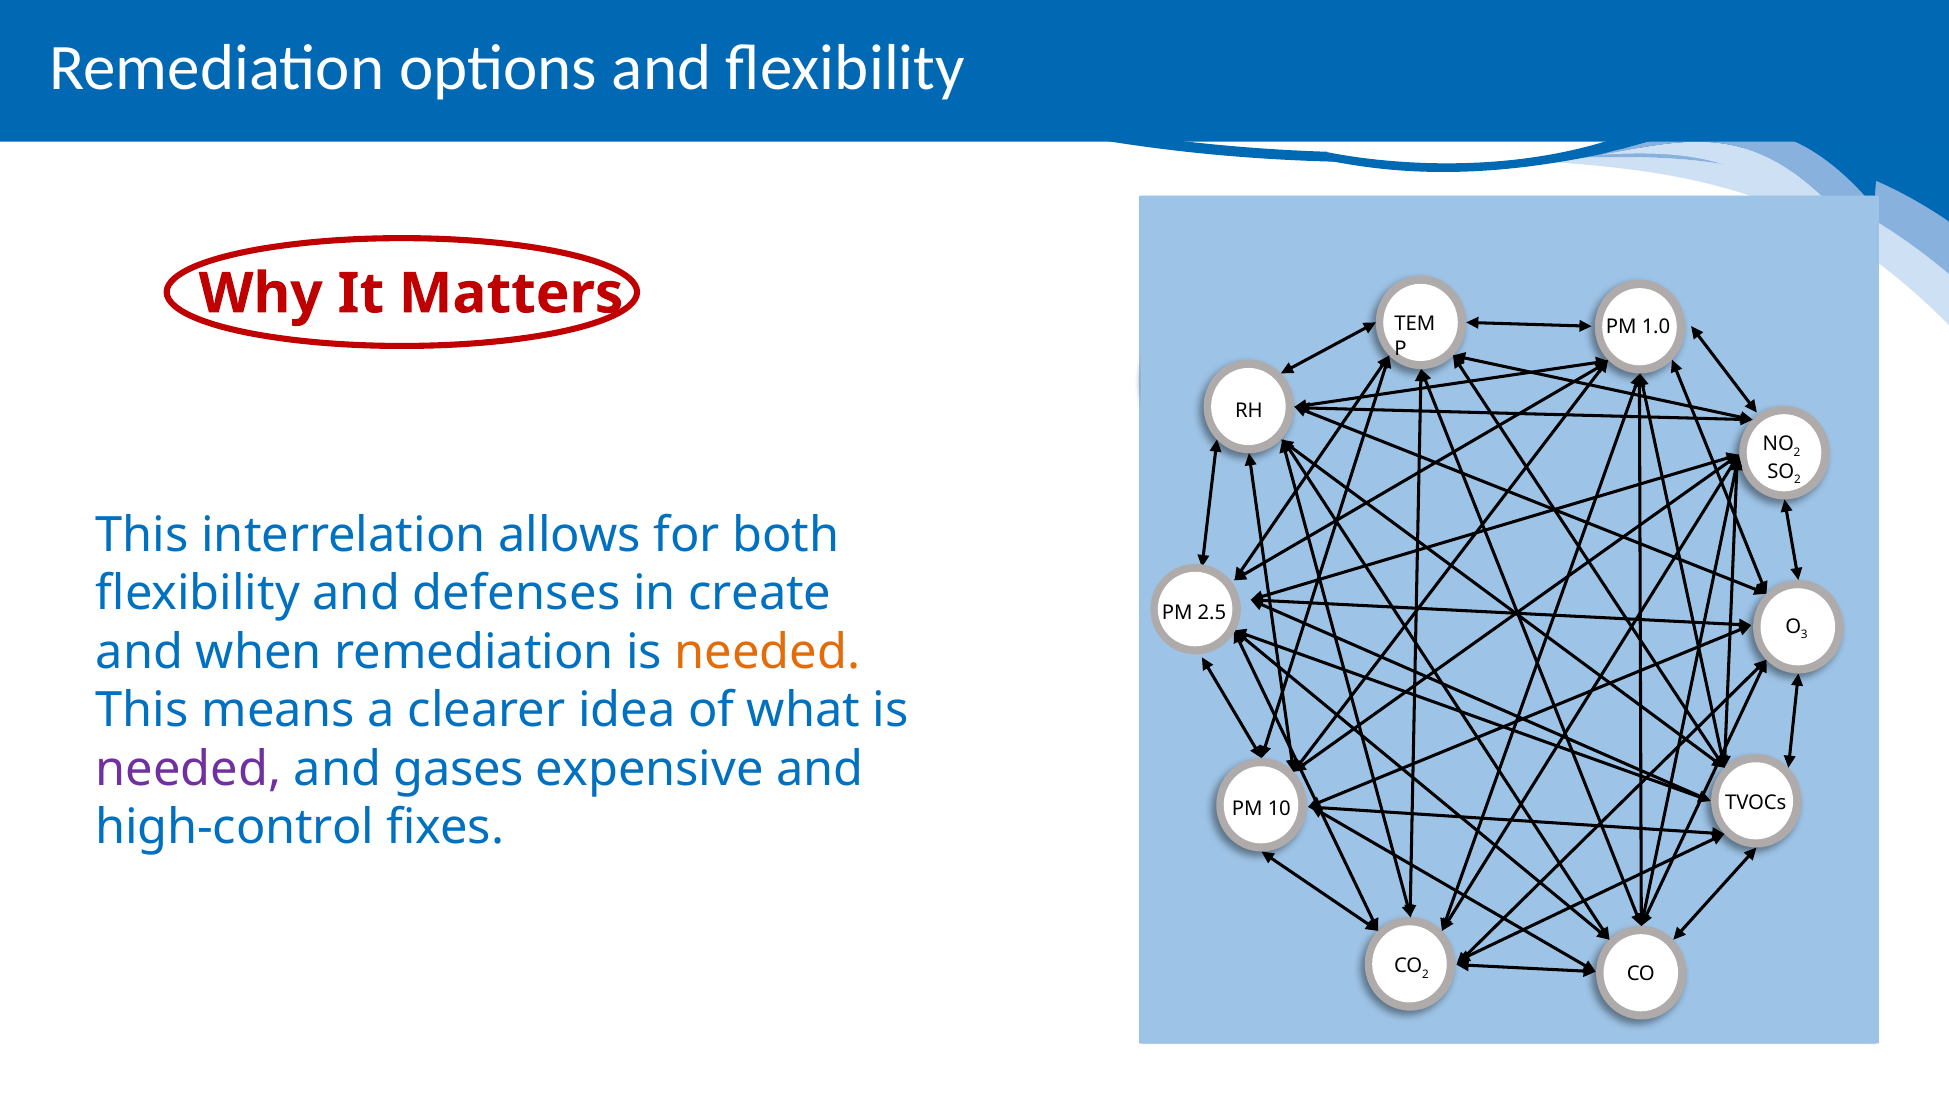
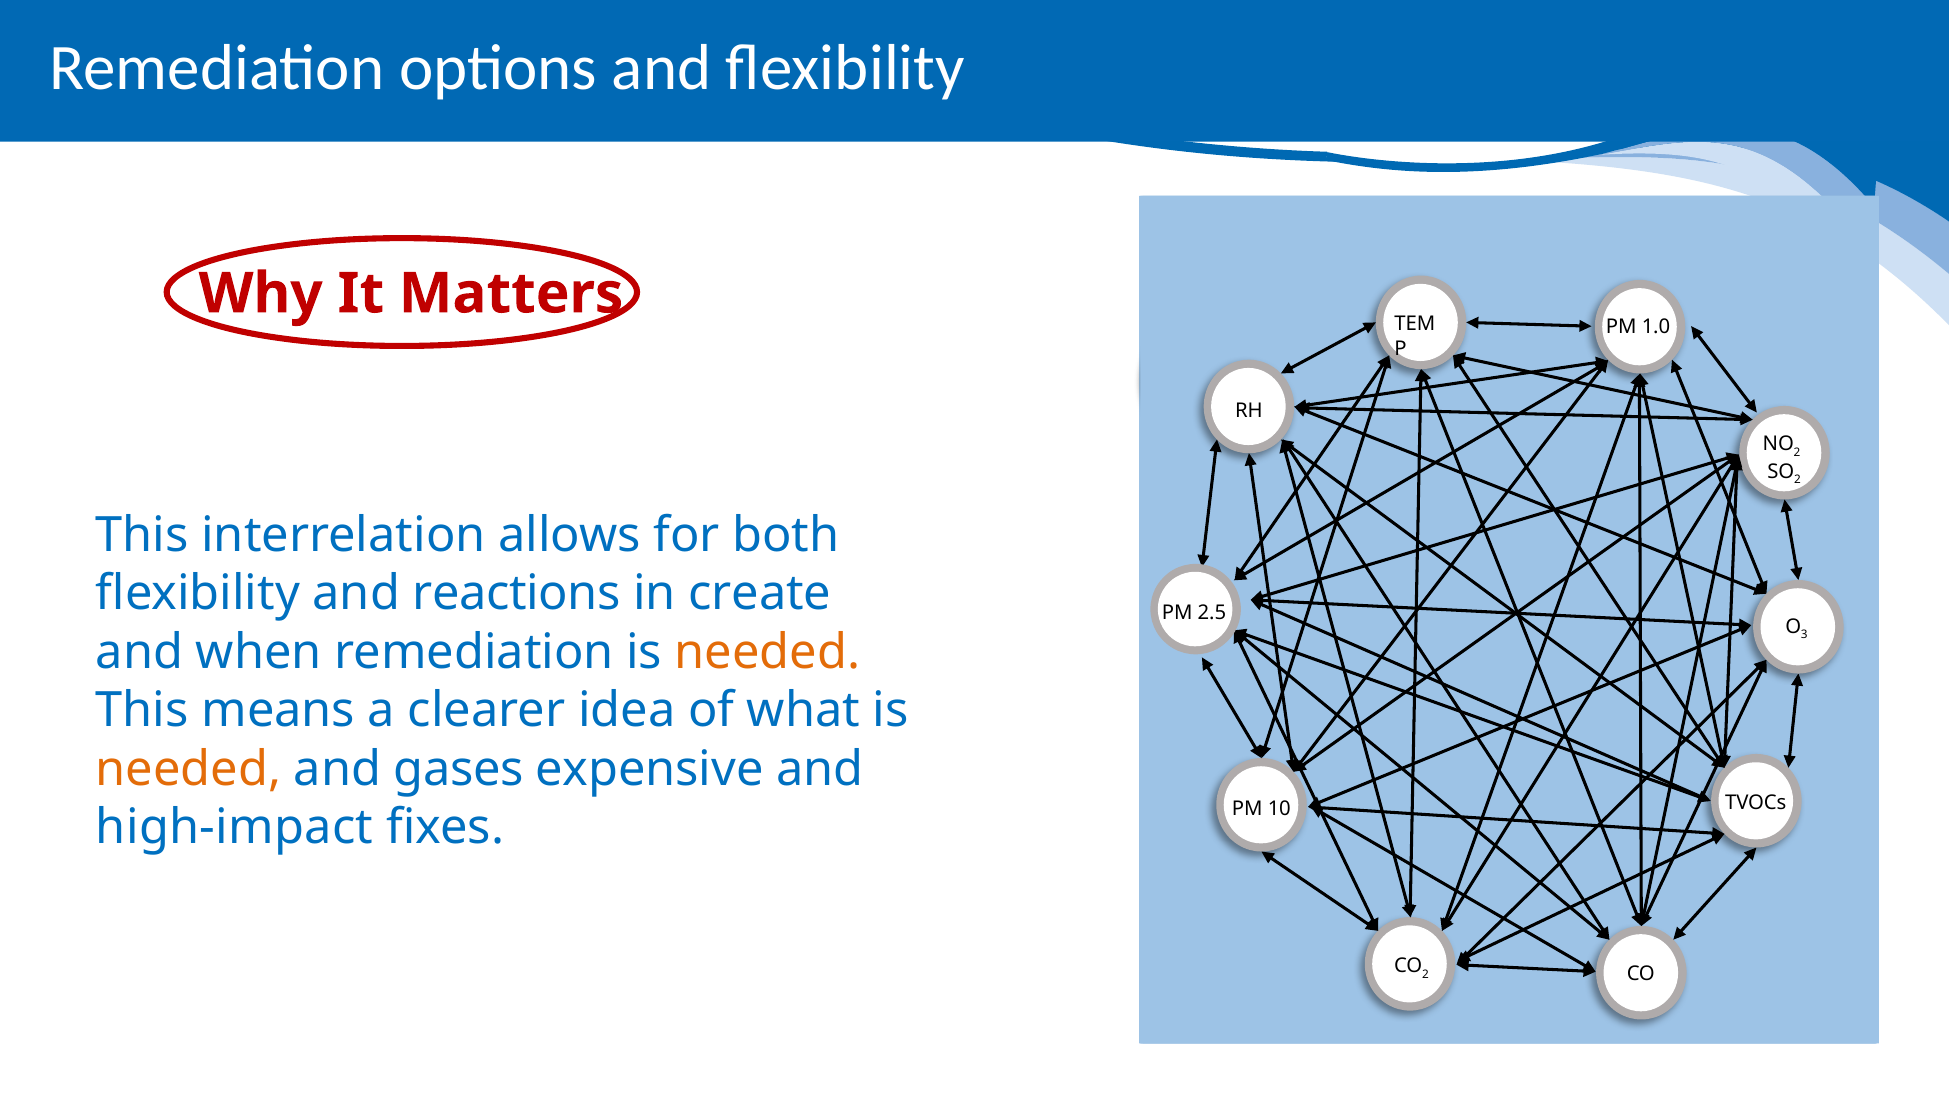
defenses: defenses -> reactions
needed at (189, 769) colour: purple -> orange
high-control: high-control -> high-impact
